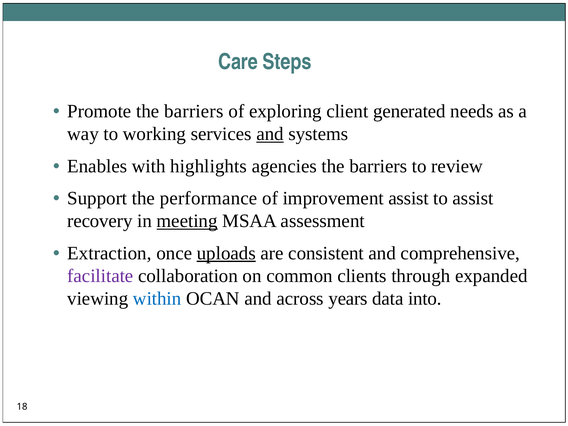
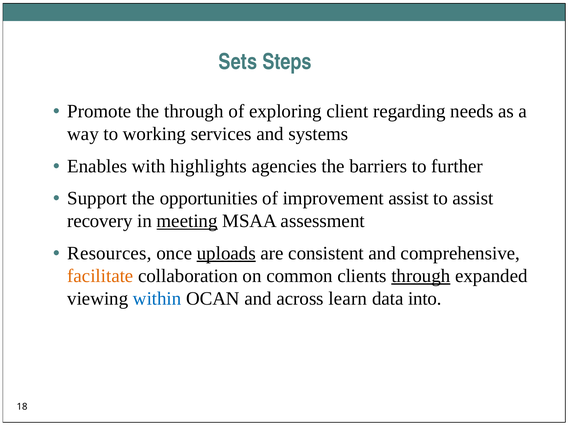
Care: Care -> Sets
Promote the barriers: barriers -> through
generated: generated -> regarding
and at (270, 134) underline: present -> none
review: review -> further
performance: performance -> opportunities
Extraction: Extraction -> Resources
facilitate colour: purple -> orange
through at (421, 276) underline: none -> present
years: years -> learn
